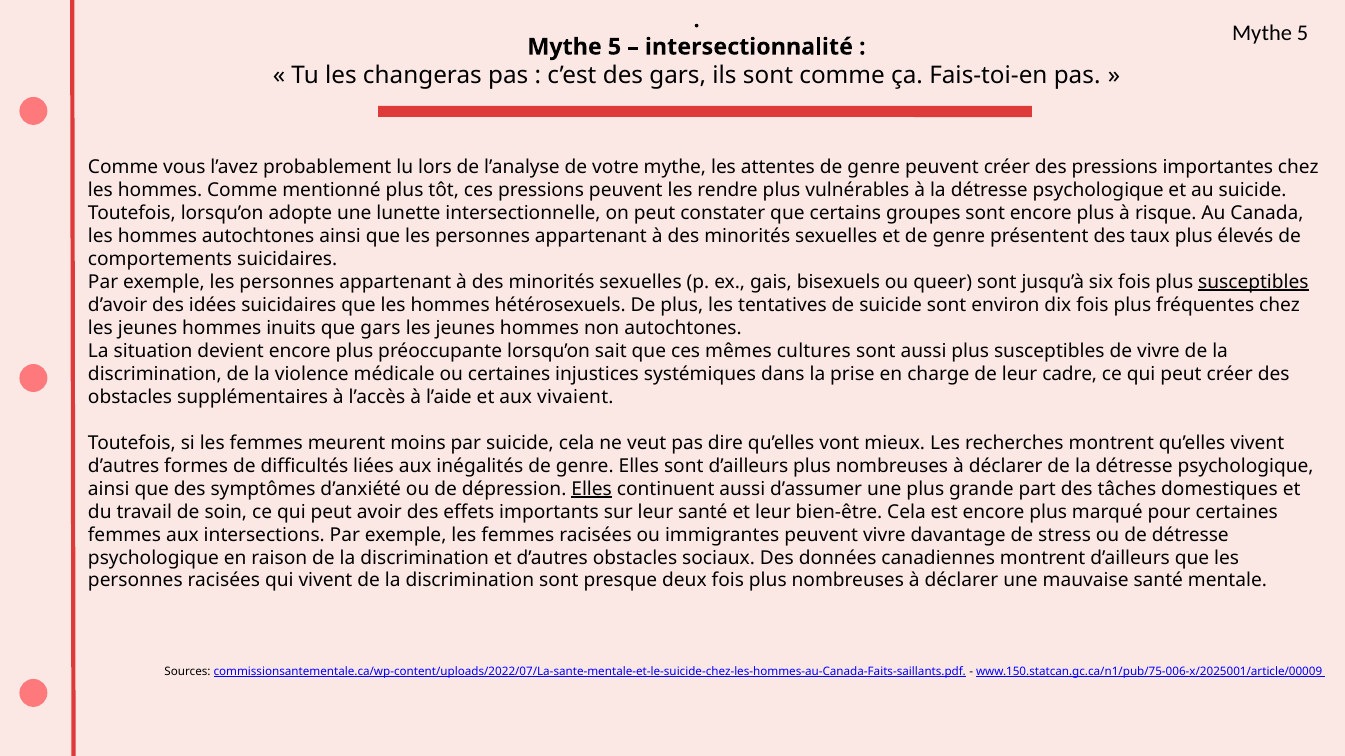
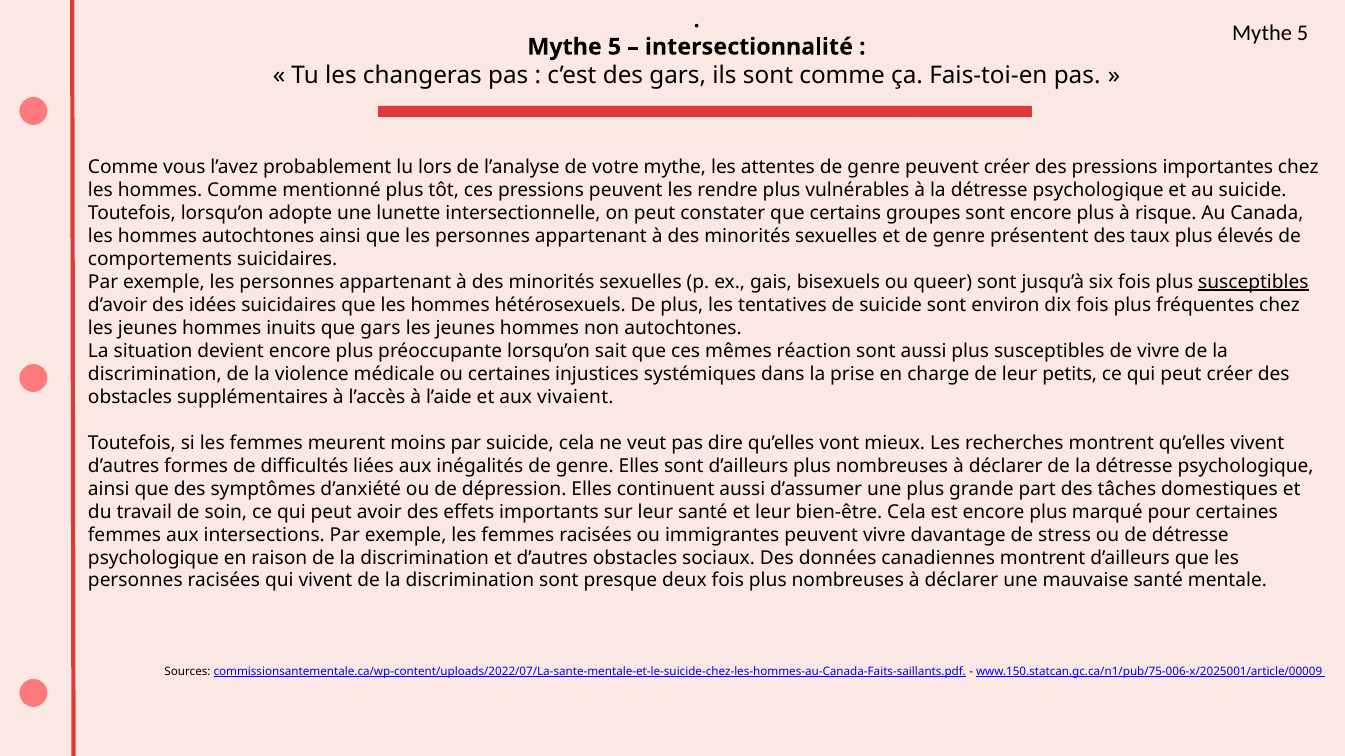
cultures: cultures -> réaction
cadre: cadre -> petits
Elles at (592, 489) underline: present -> none
